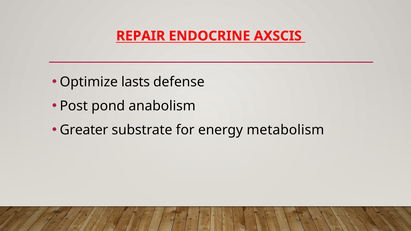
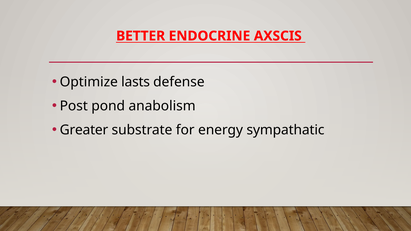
REPAIR: REPAIR -> BETTER
metabolism: metabolism -> sympathatic
